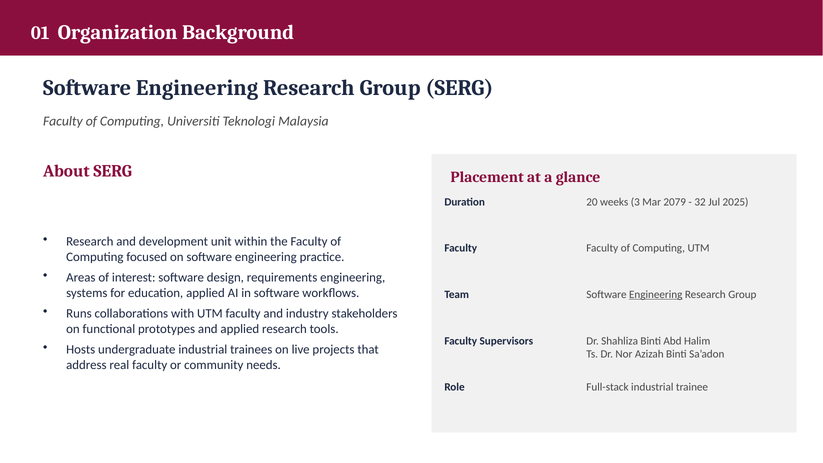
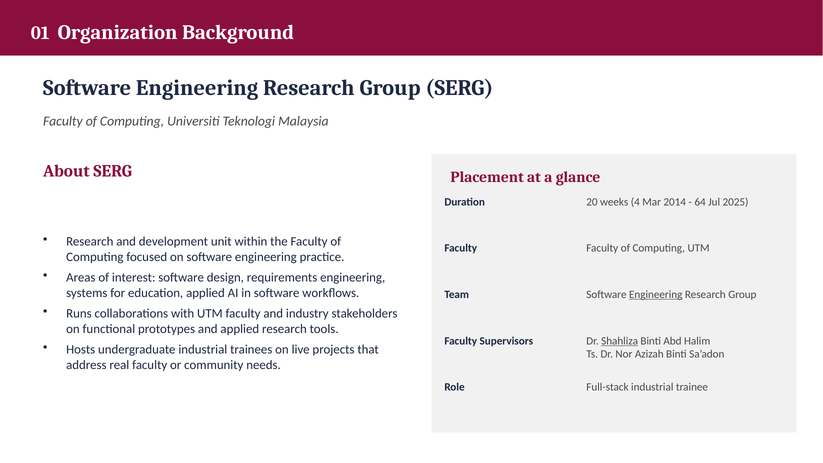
3: 3 -> 4
2079: 2079 -> 2014
32: 32 -> 64
Shahliza underline: none -> present
